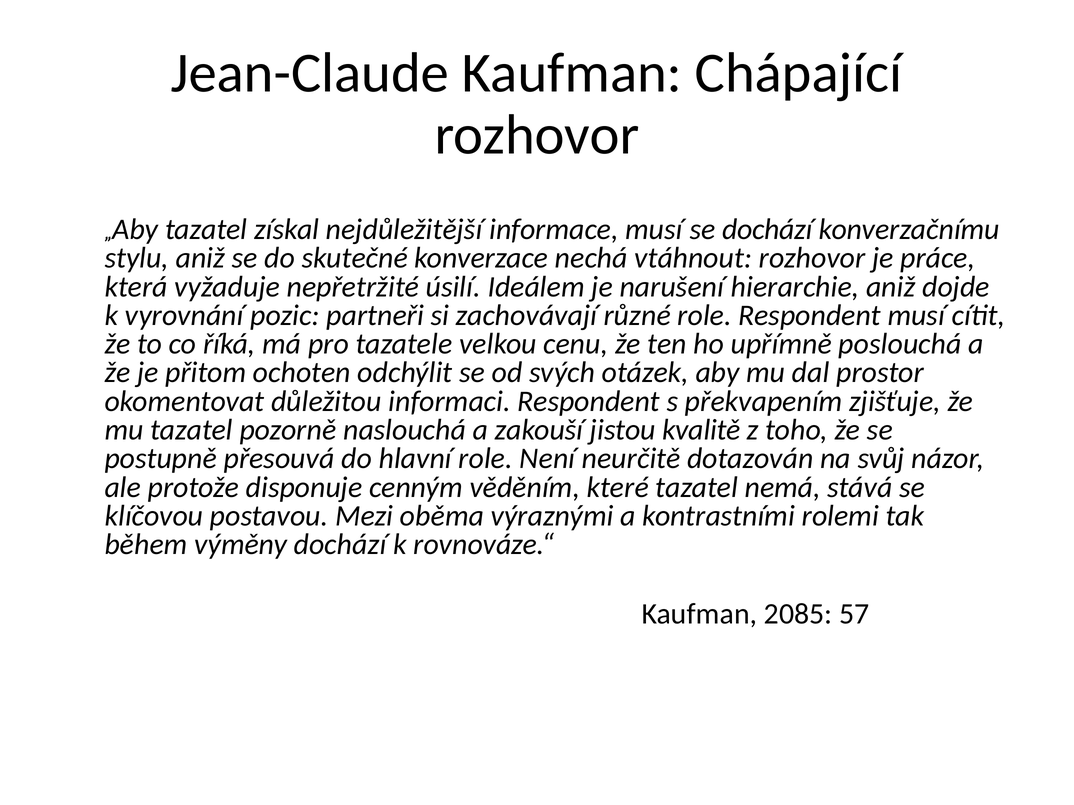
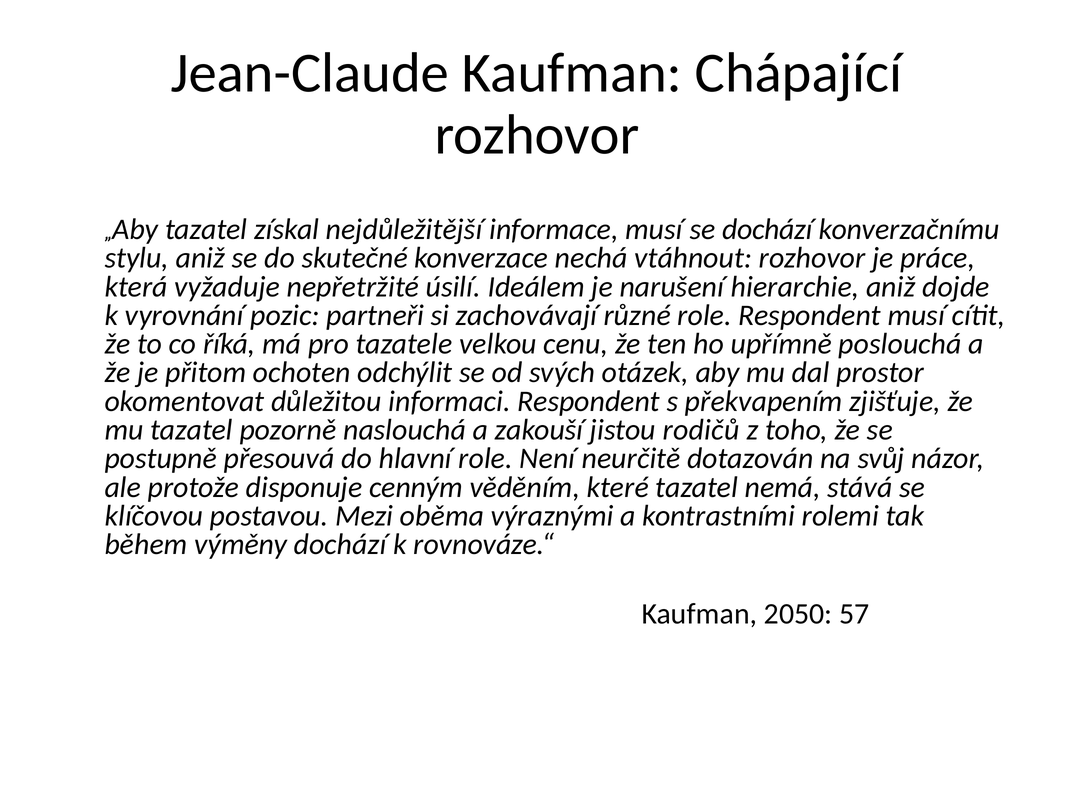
kvalitě: kvalitě -> rodičů
2085: 2085 -> 2050
